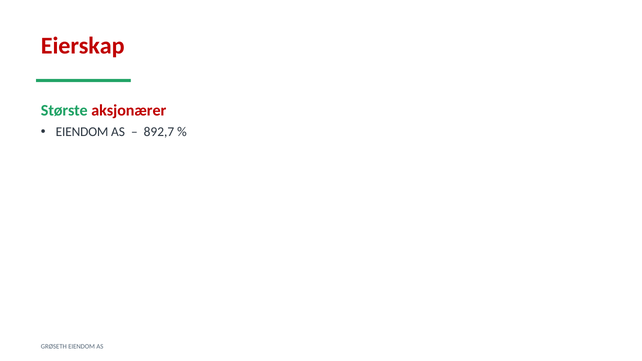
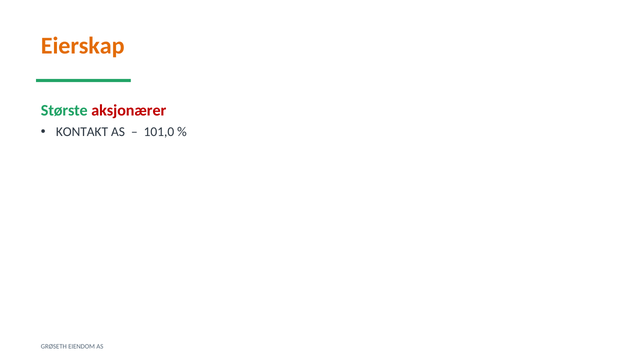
Eierskap colour: red -> orange
EIENDOM at (82, 132): EIENDOM -> KONTAKT
892,7: 892,7 -> 101,0
